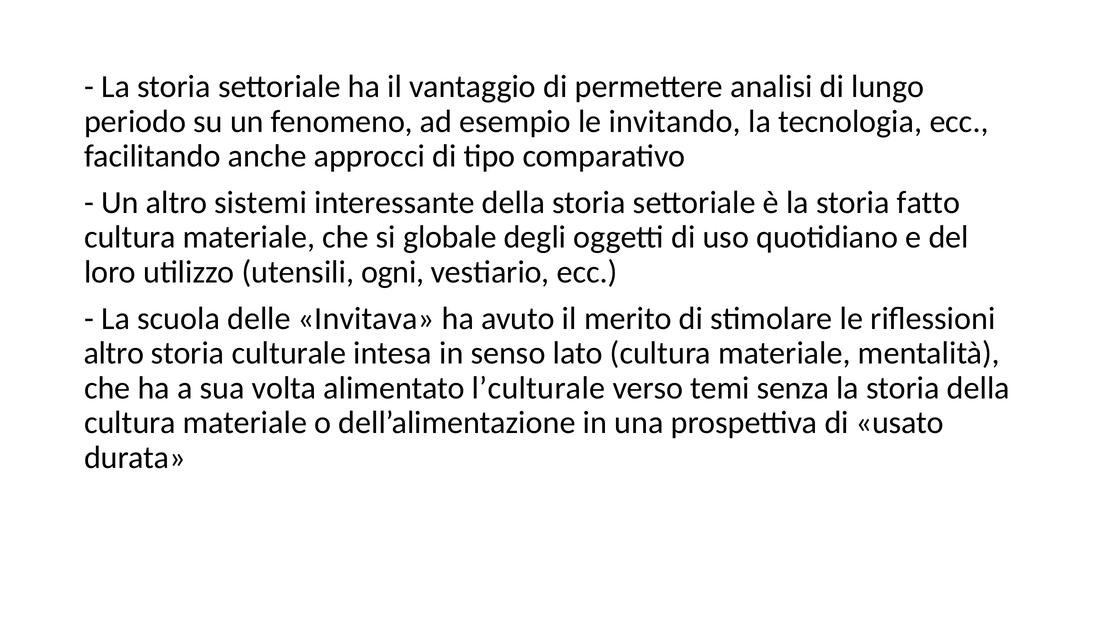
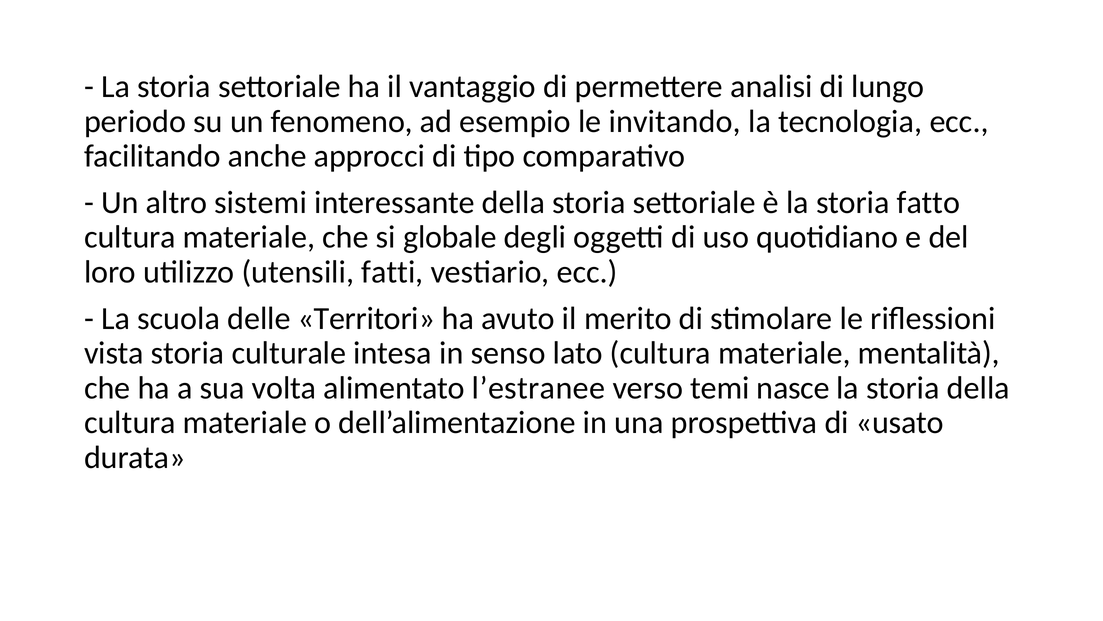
ogni: ogni -> fatti
Invitava: Invitava -> Territori
altro at (114, 353): altro -> vista
l’culturale: l’culturale -> l’estranee
senza: senza -> nasce
